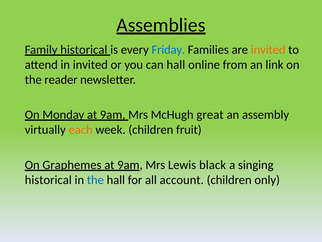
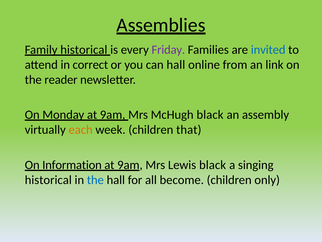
Friday colour: blue -> purple
invited at (268, 50) colour: orange -> blue
in invited: invited -> correct
McHugh great: great -> black
fruit: fruit -> that
Graphemes: Graphemes -> Information
account: account -> become
